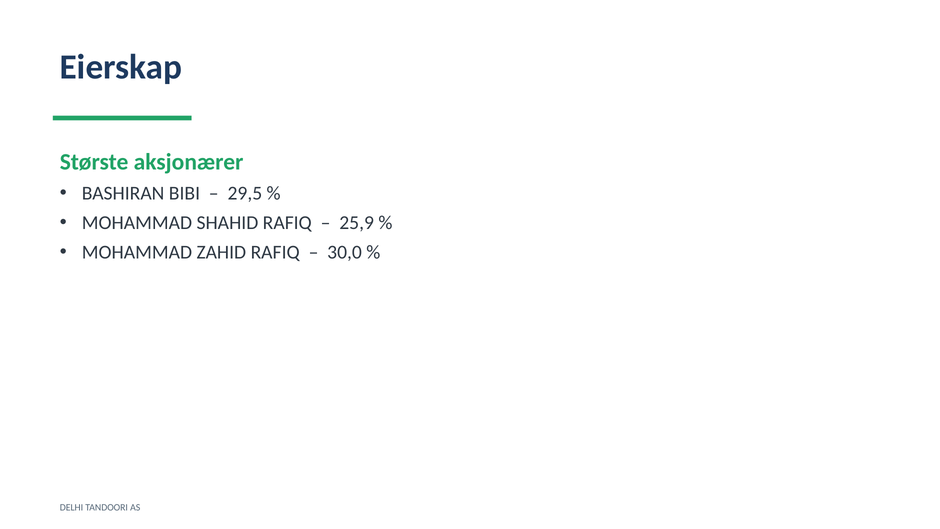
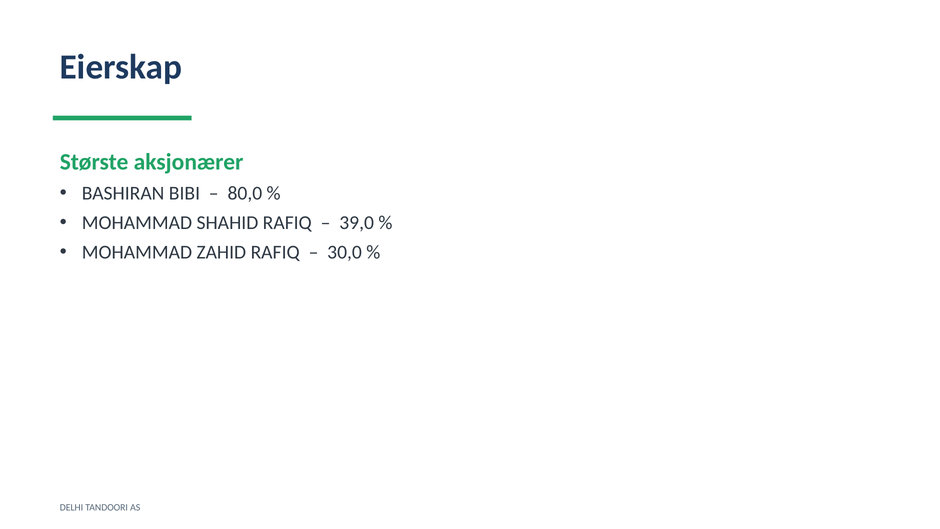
29,5: 29,5 -> 80,0
25,9: 25,9 -> 39,0
